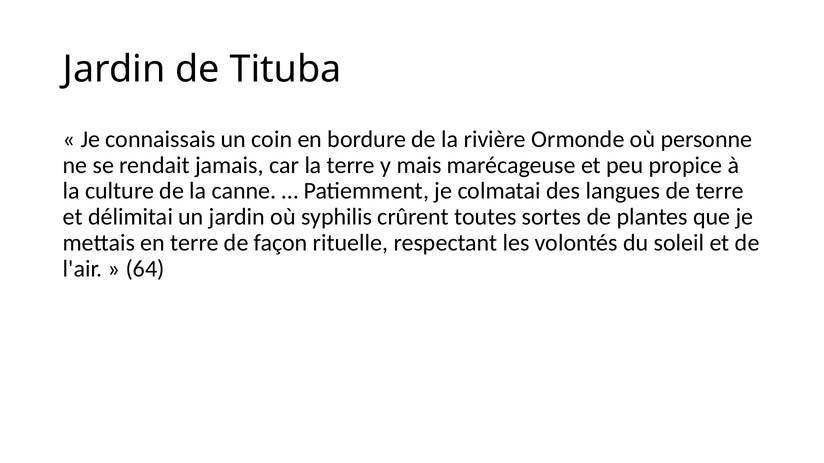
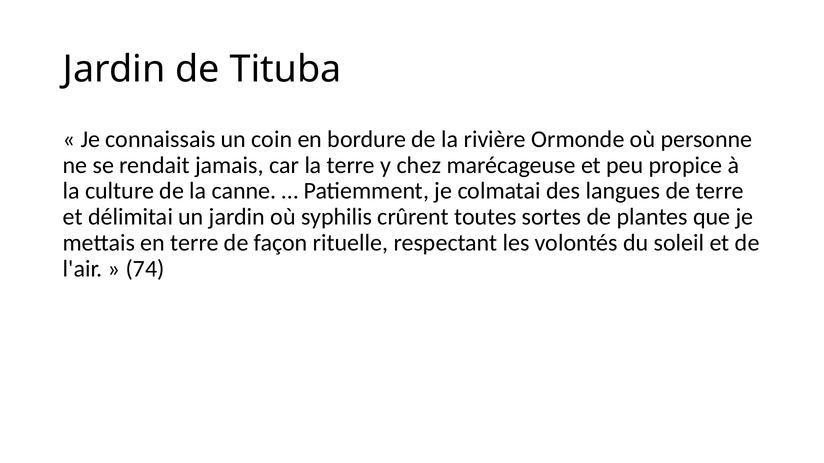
mais: mais -> chez
64: 64 -> 74
